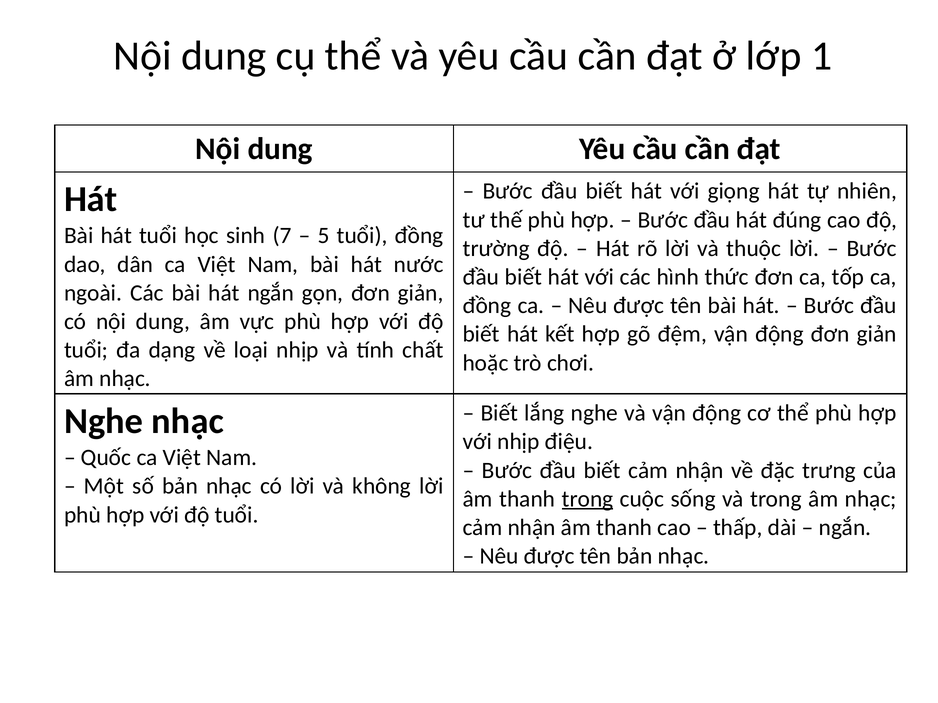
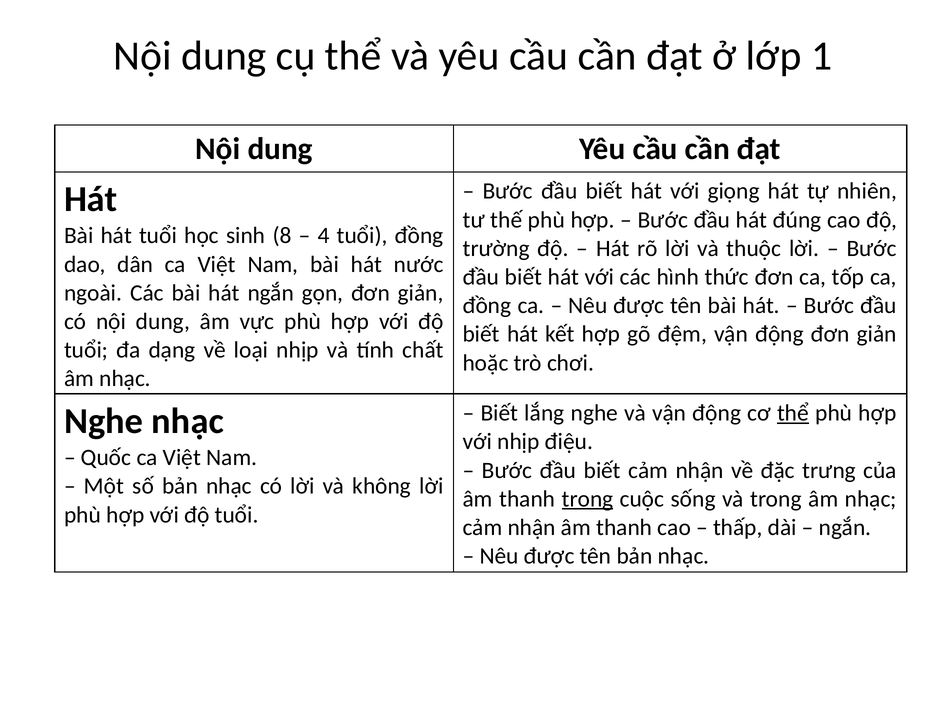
7: 7 -> 8
5: 5 -> 4
thể at (793, 413) underline: none -> present
